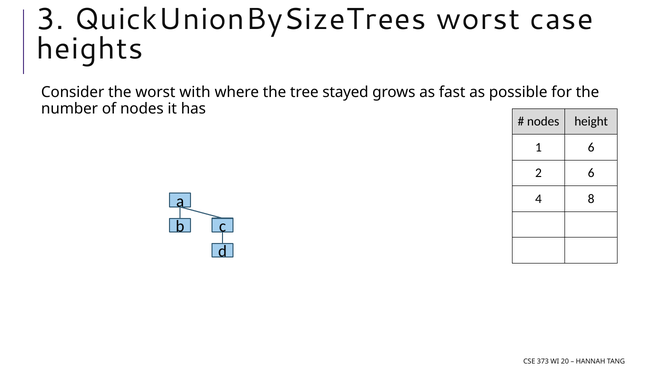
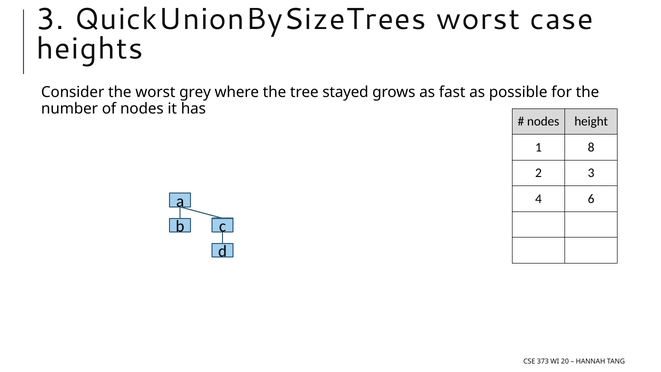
with: with -> grey
1 6: 6 -> 8
2 6: 6 -> 3
8: 8 -> 6
